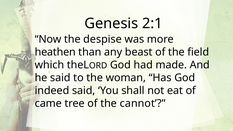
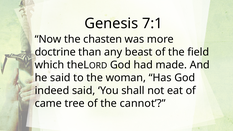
2:1: 2:1 -> 7:1
despise: despise -> chasten
heathen: heathen -> doctrine
